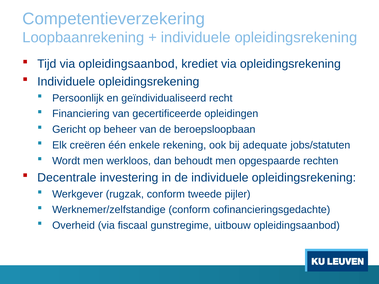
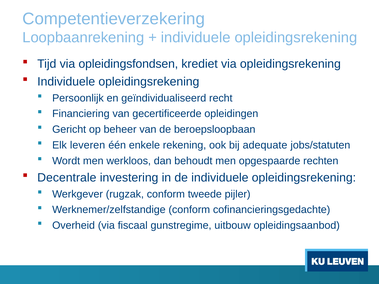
via opleidingsaanbod: opleidingsaanbod -> opleidingsfondsen
creëren: creëren -> leveren
